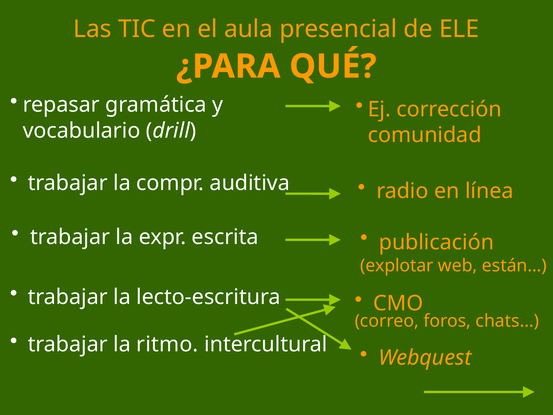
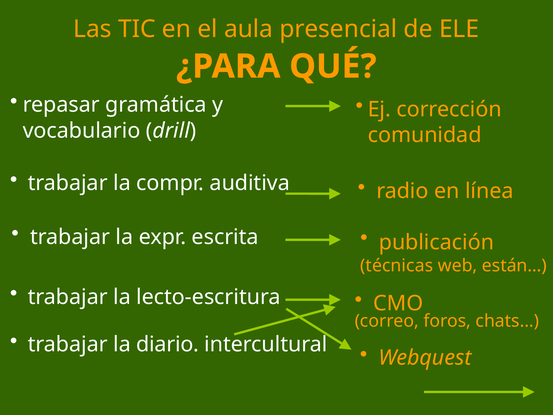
explotar: explotar -> técnicas
ritmo: ritmo -> diario
